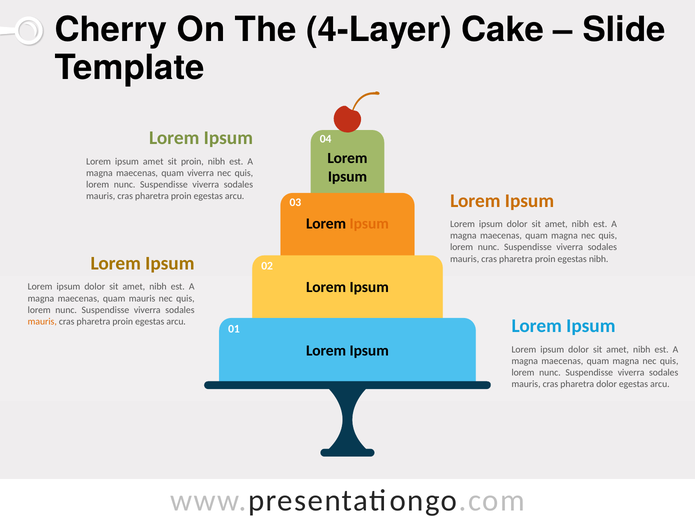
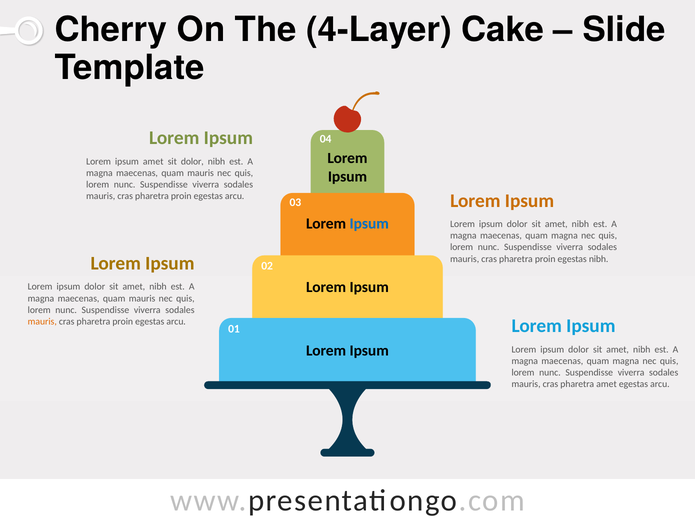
sit proin: proin -> dolor
viverra at (201, 173): viverra -> mauris
Ipsum at (369, 224) colour: orange -> blue
pharetra dolor: dolor -> amet
